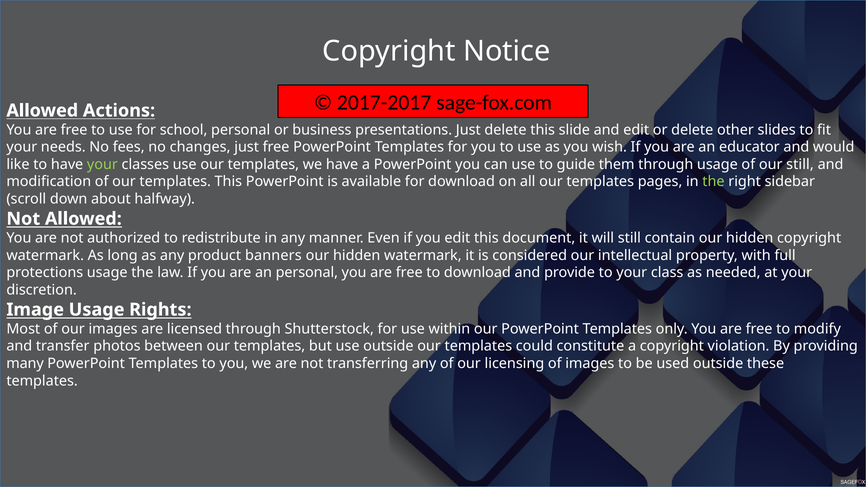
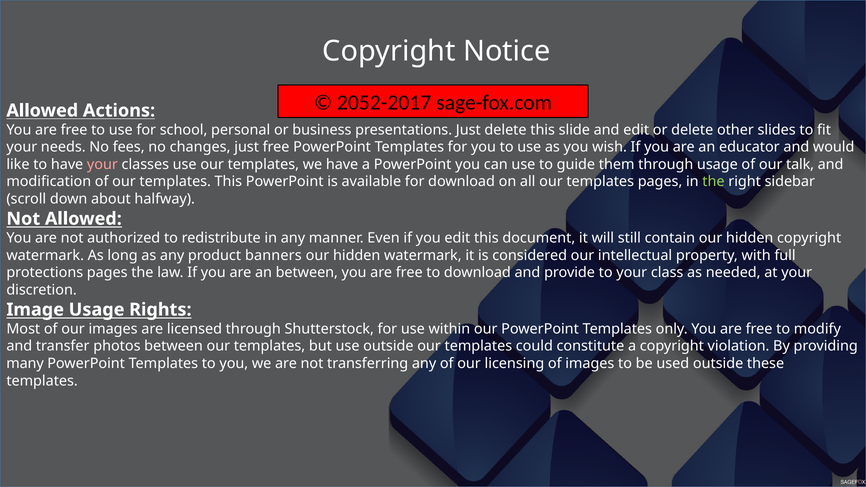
2017-2017: 2017-2017 -> 2052-2017
your at (102, 164) colour: light green -> pink
our still: still -> talk
protections usage: usage -> pages
an personal: personal -> between
